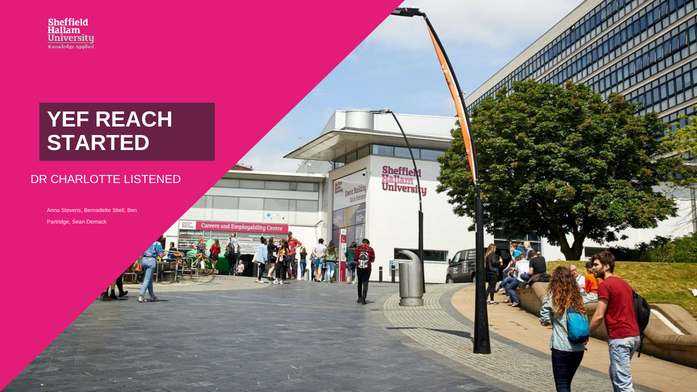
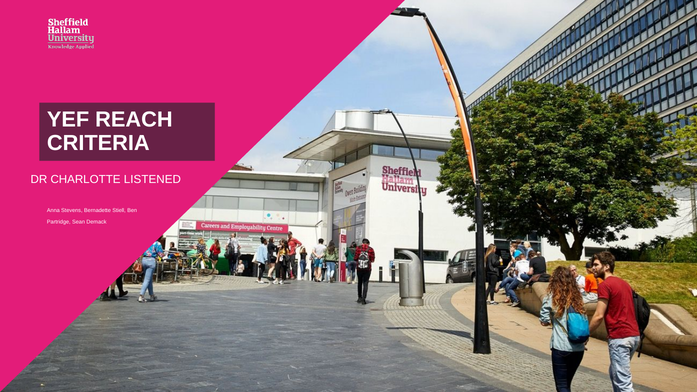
STARTED: STARTED -> CRITERIA
